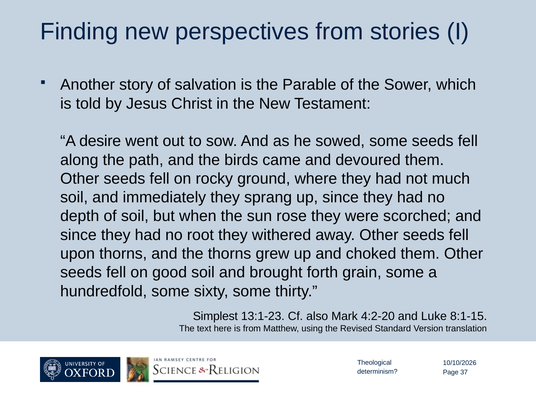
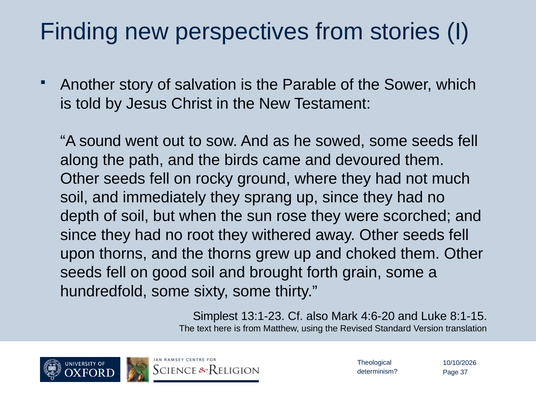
desire: desire -> sound
4:2-20: 4:2-20 -> 4:6-20
